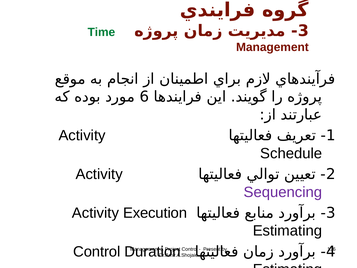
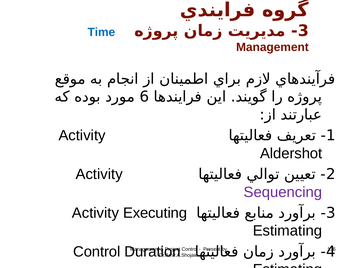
Time colour: green -> blue
Schedule at (291, 153): Schedule -> Aldershot
Execution: Execution -> Executing
